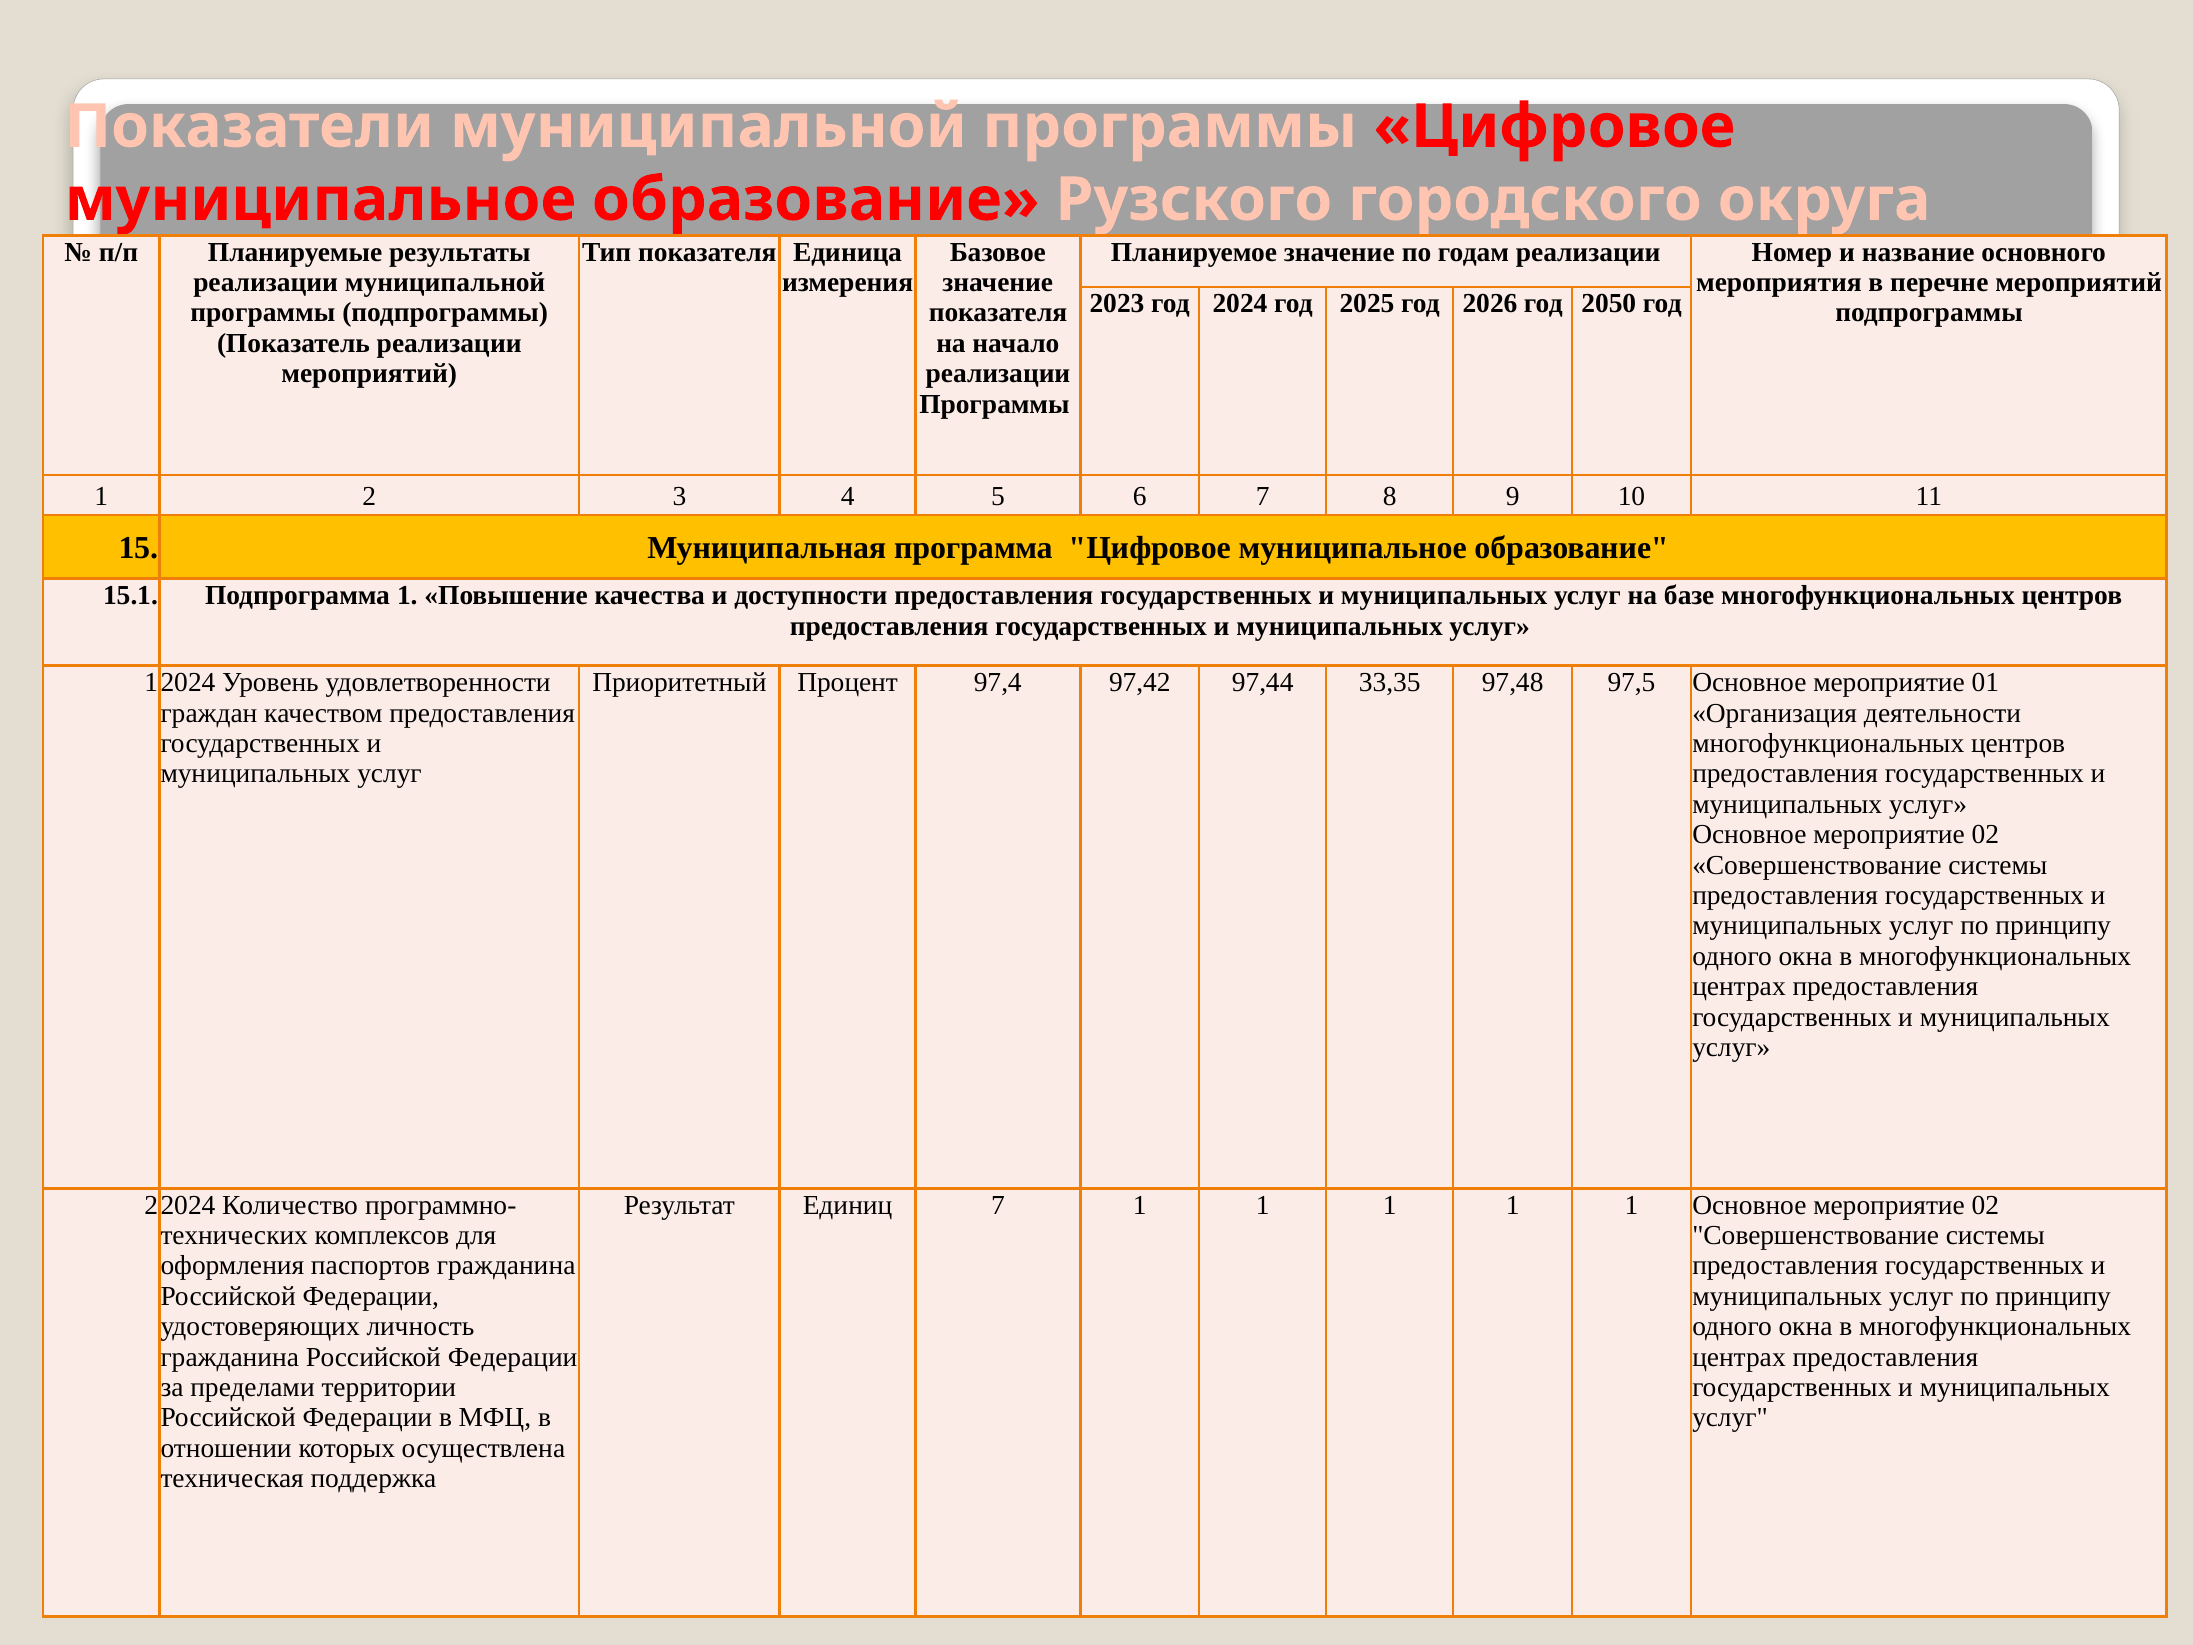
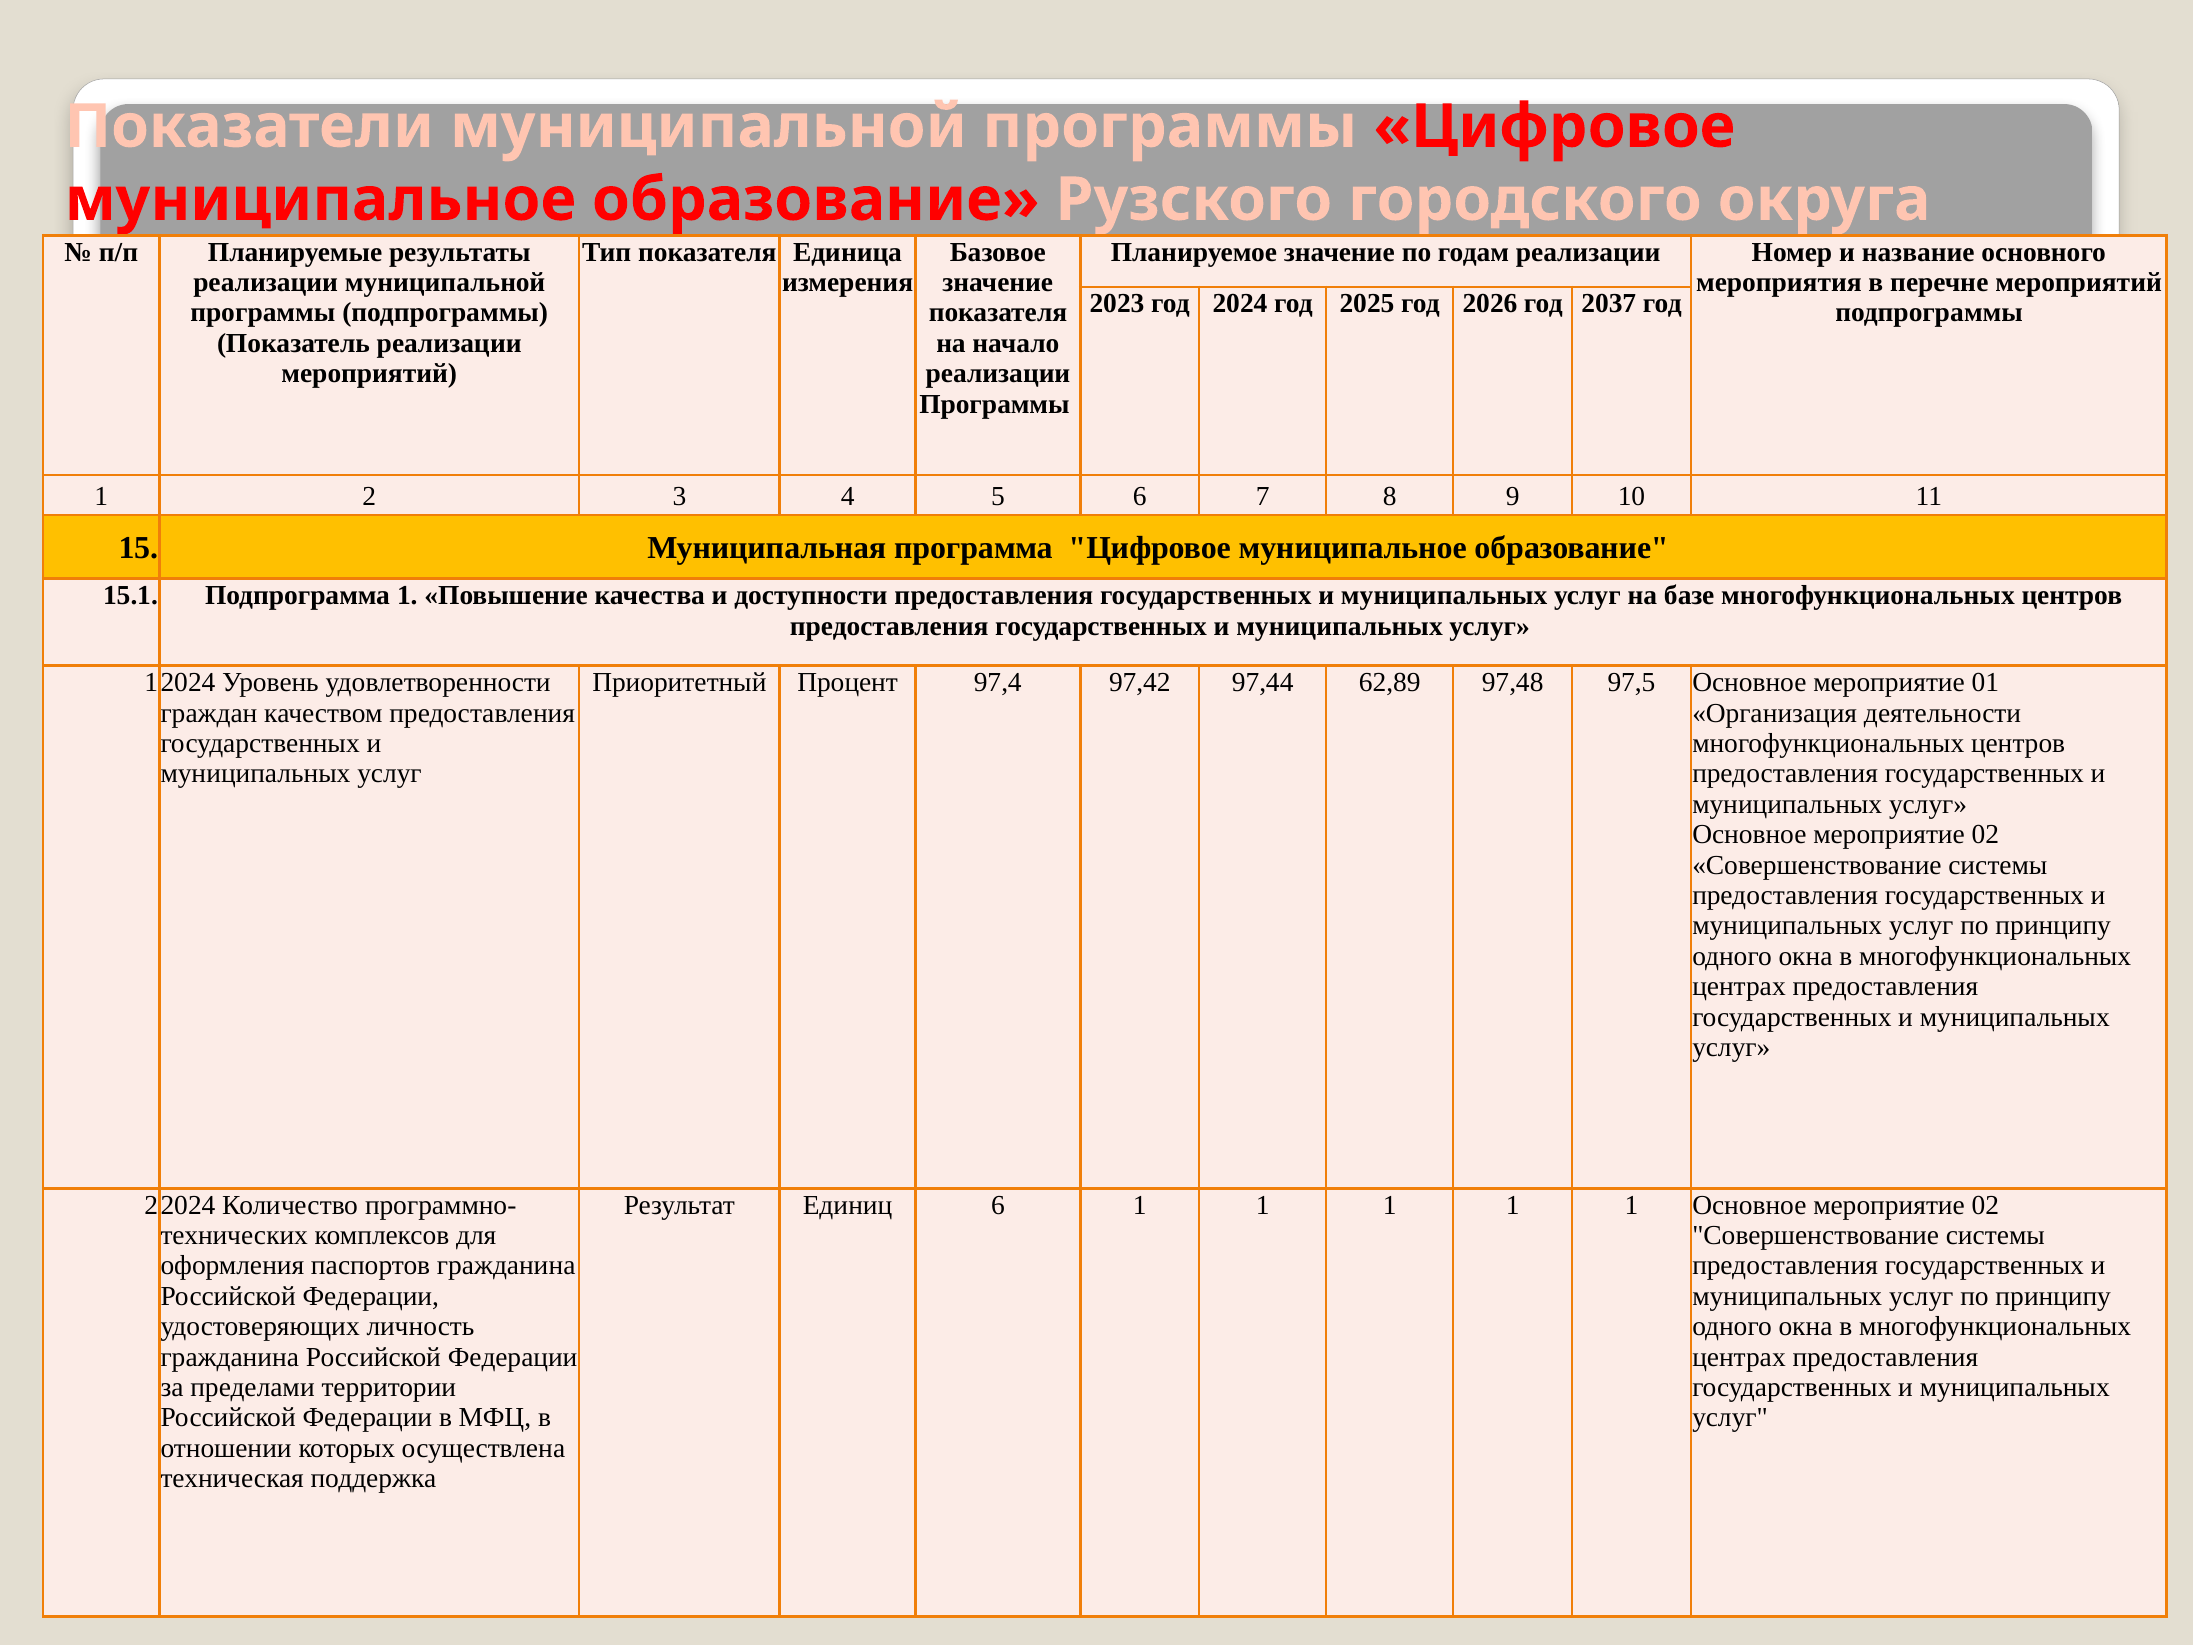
2050: 2050 -> 2037
33,35: 33,35 -> 62,89
Единиц 7: 7 -> 6
